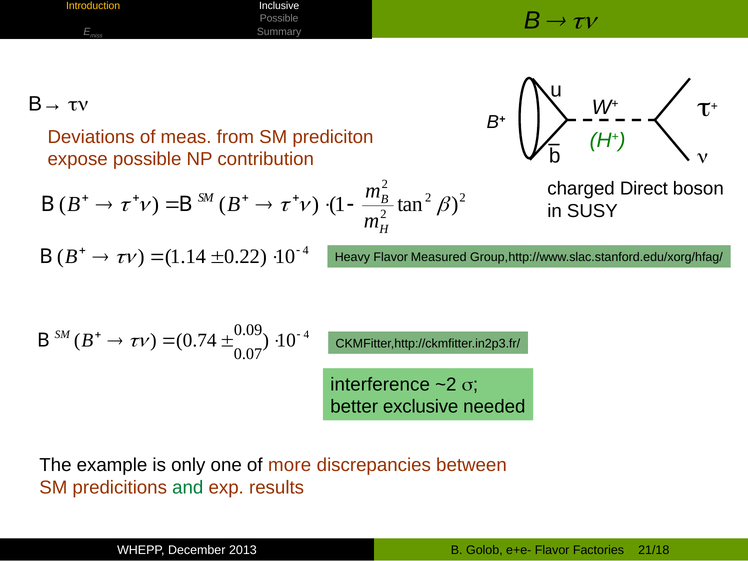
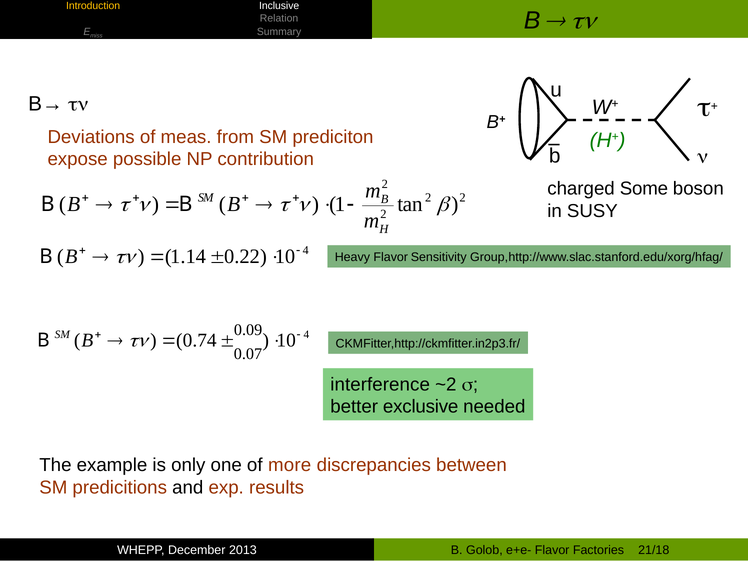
Possible at (279, 19): Possible -> Relation
Direct: Direct -> Some
Measured: Measured -> Sensitivity
and colour: green -> black
